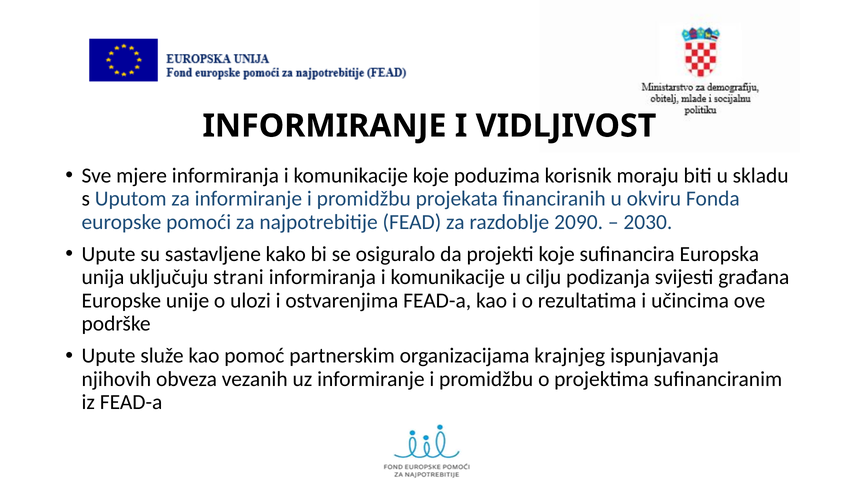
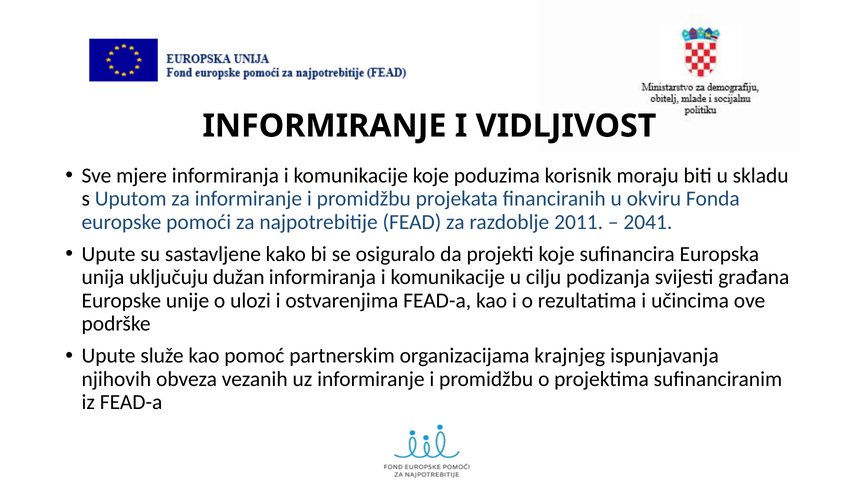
2090: 2090 -> 2011
2030: 2030 -> 2041
strani: strani -> dužan
